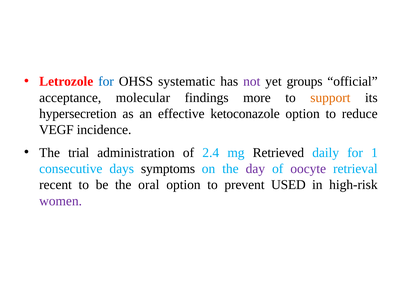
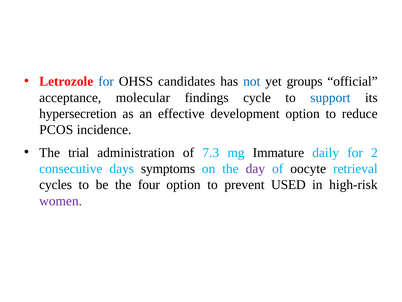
systematic: systematic -> candidates
not colour: purple -> blue
more: more -> cycle
support colour: orange -> blue
ketoconazole: ketoconazole -> development
VEGF: VEGF -> PCOS
2.4: 2.4 -> 7.3
Retrieved: Retrieved -> Immature
1: 1 -> 2
oocyte colour: purple -> black
recent: recent -> cycles
oral: oral -> four
